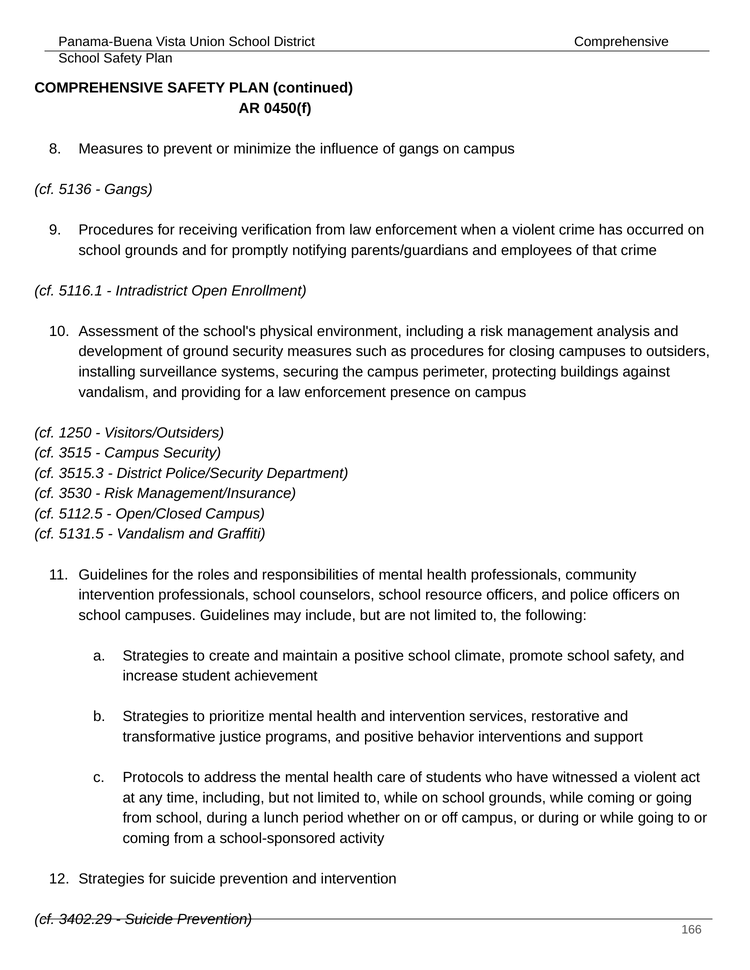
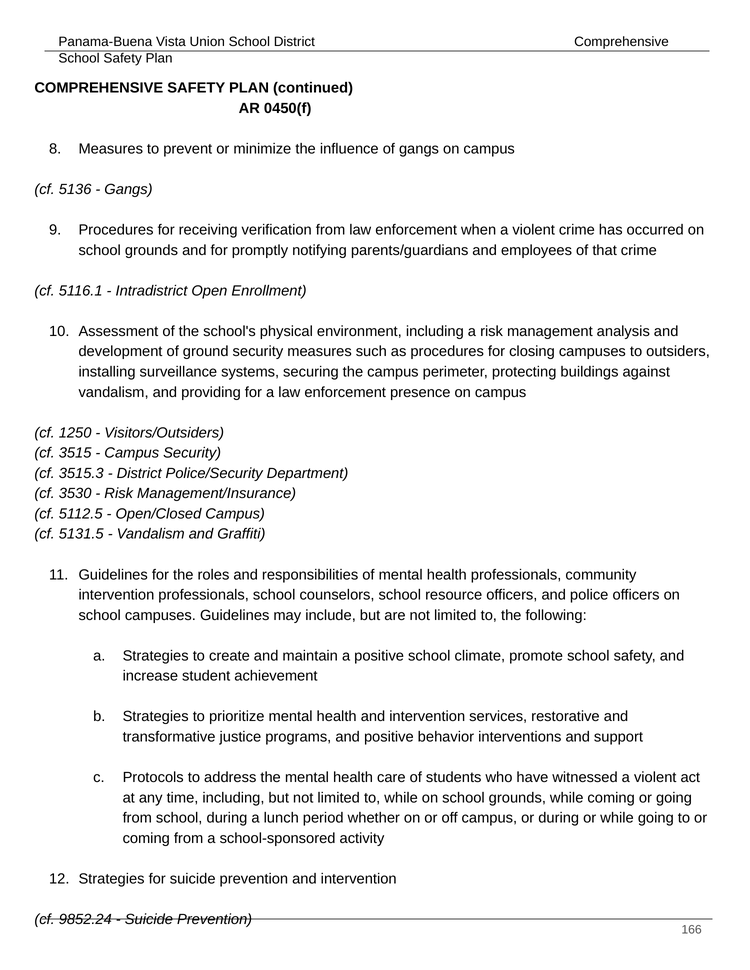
3402.29: 3402.29 -> 9852.24
